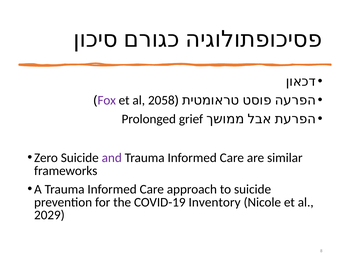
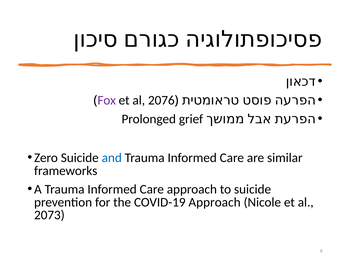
2058: 2058 -> 2076
and colour: purple -> blue
COVID-19 Inventory: Inventory -> Approach
2029: 2029 -> 2073
